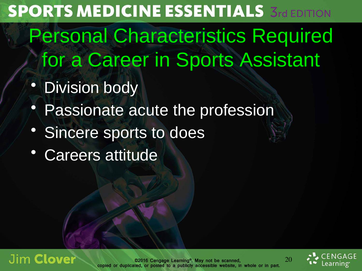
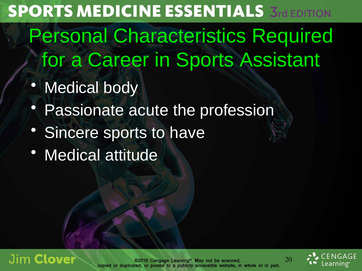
Division at (72, 88): Division -> Medical
does: does -> have
Careers at (73, 156): Careers -> Medical
